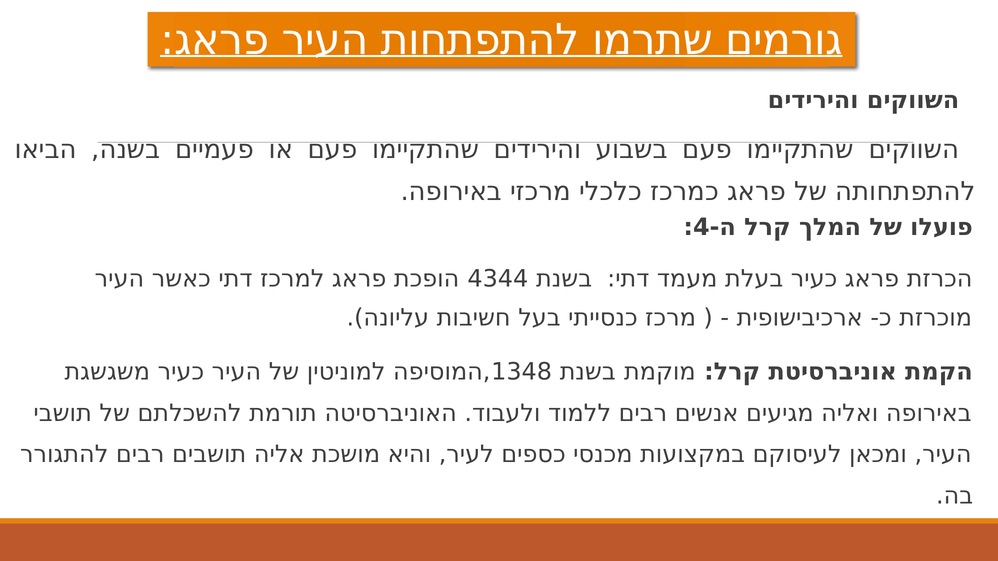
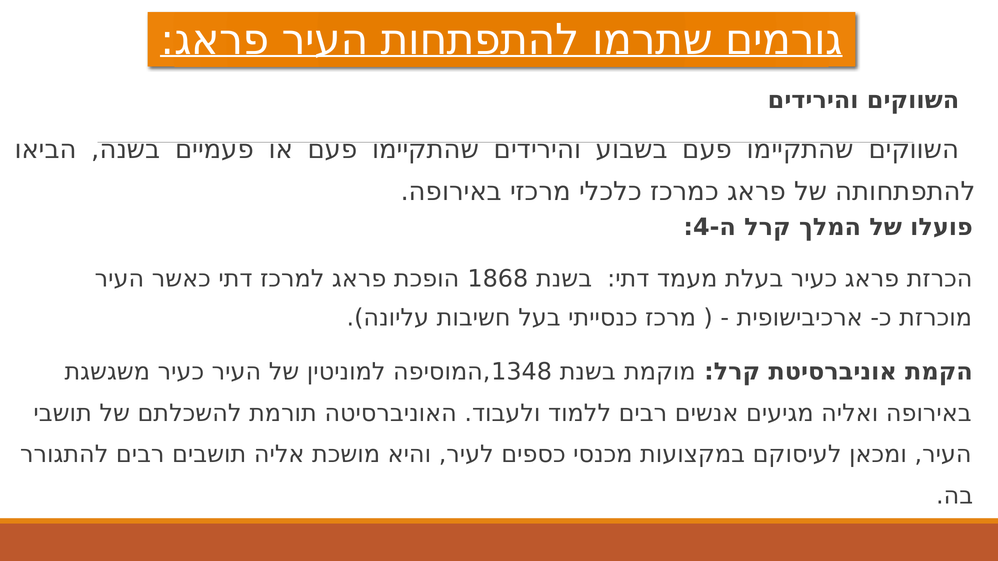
4344: 4344 -> 1868
